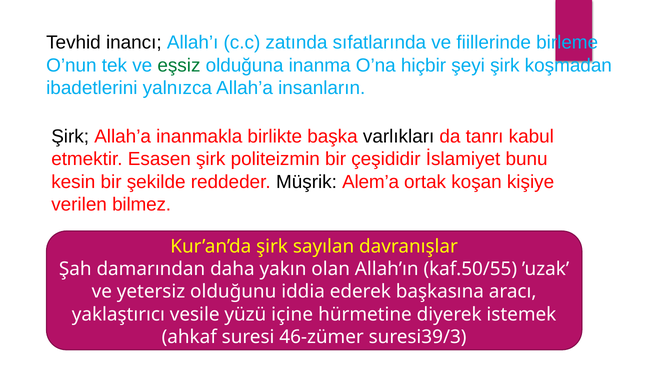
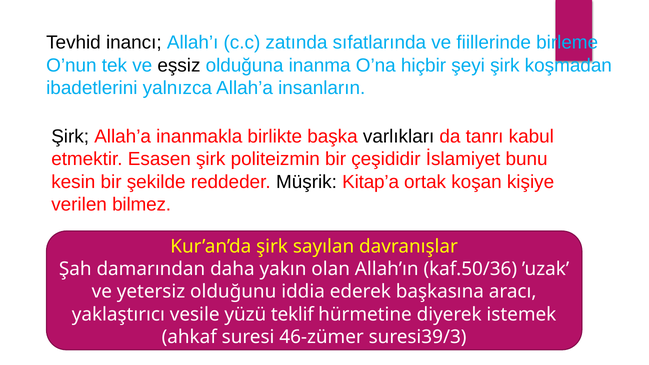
eşsiz colour: green -> black
Alem’a: Alem’a -> Kitap’a
kaf.50/55: kaf.50/55 -> kaf.50/36
içine: içine -> teklif
